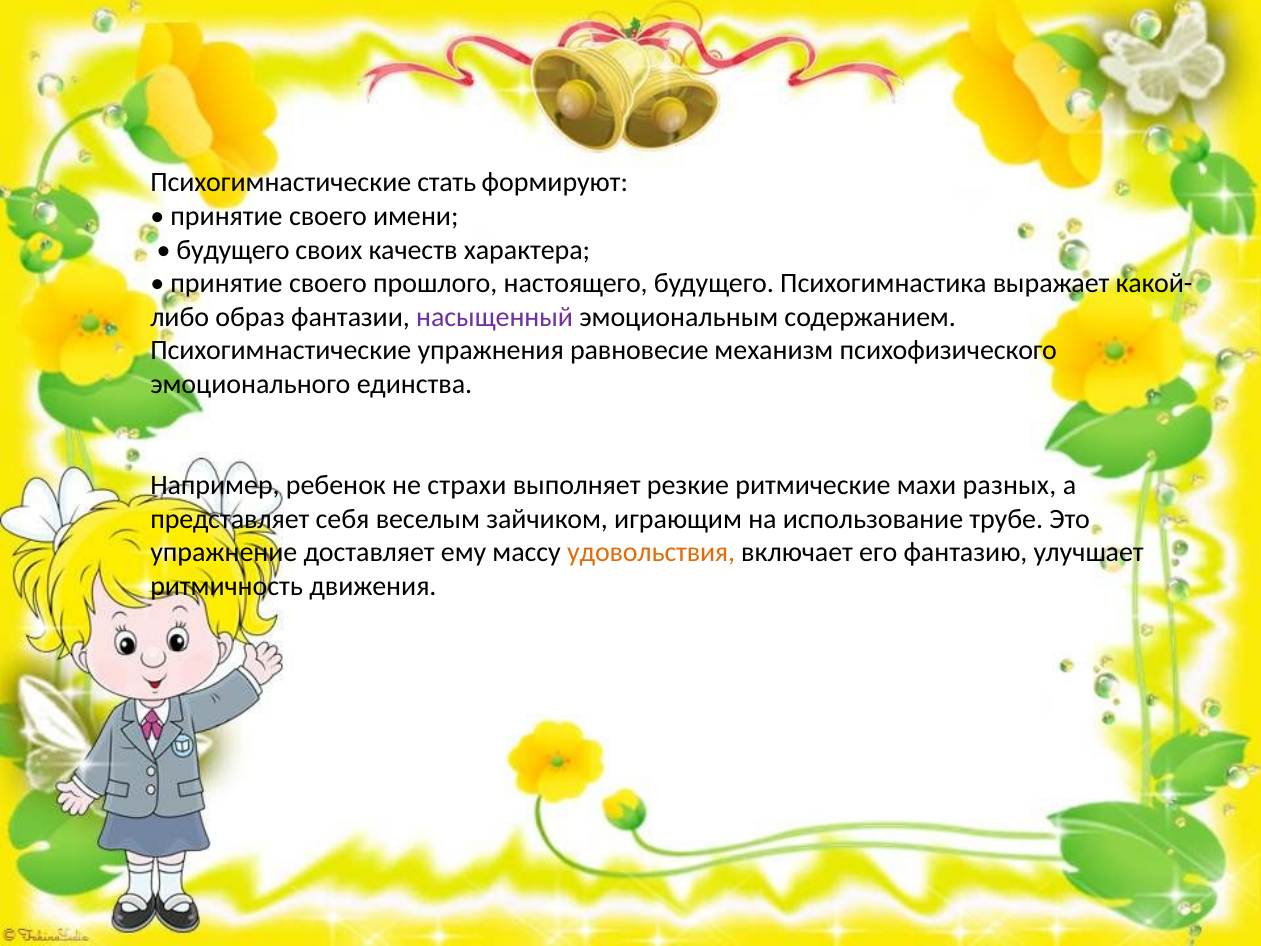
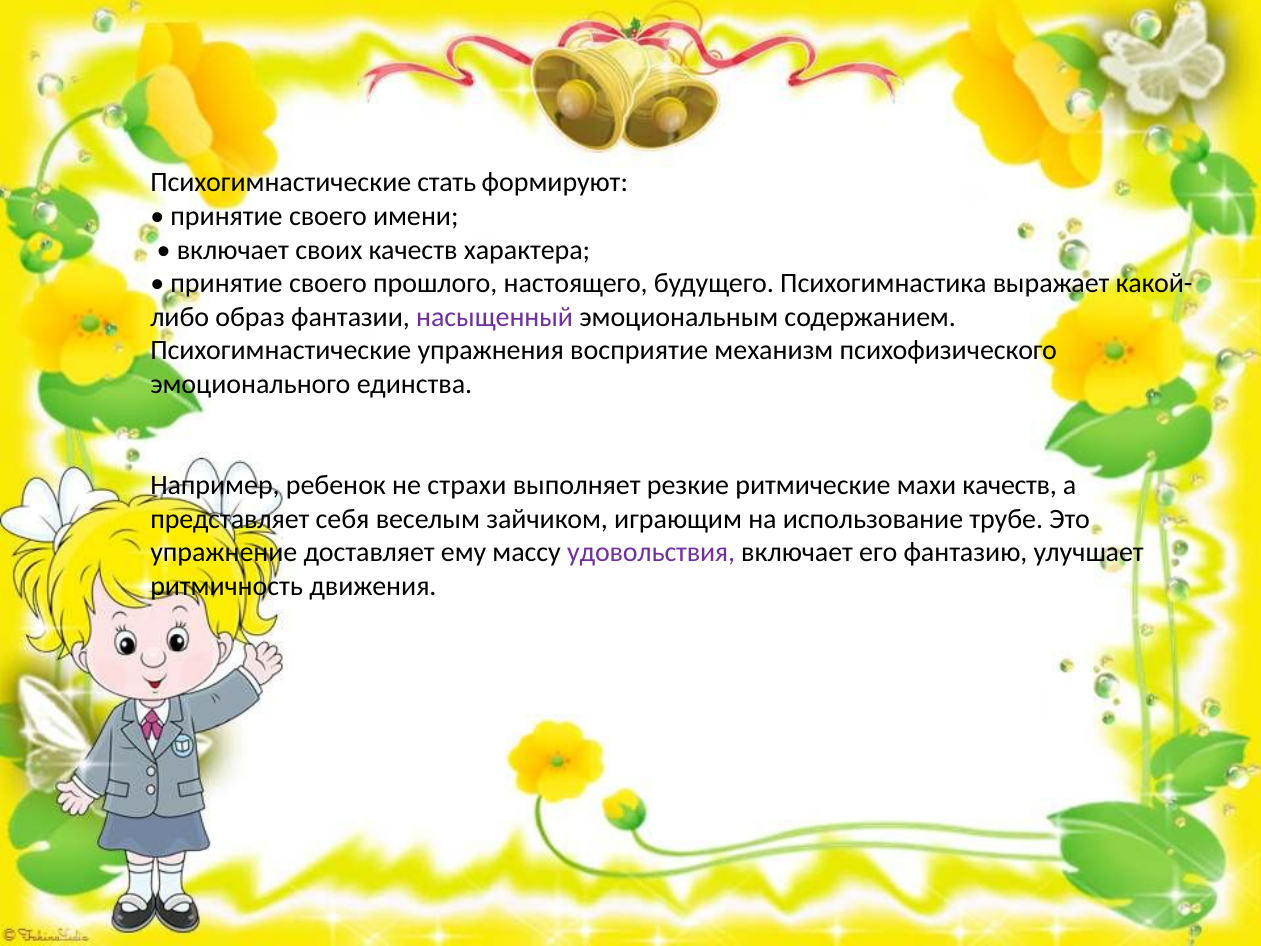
будущего at (233, 250): будущего -> включает
равновесие: равновесие -> восприятие
махи разных: разных -> качеств
удовольствия colour: orange -> purple
